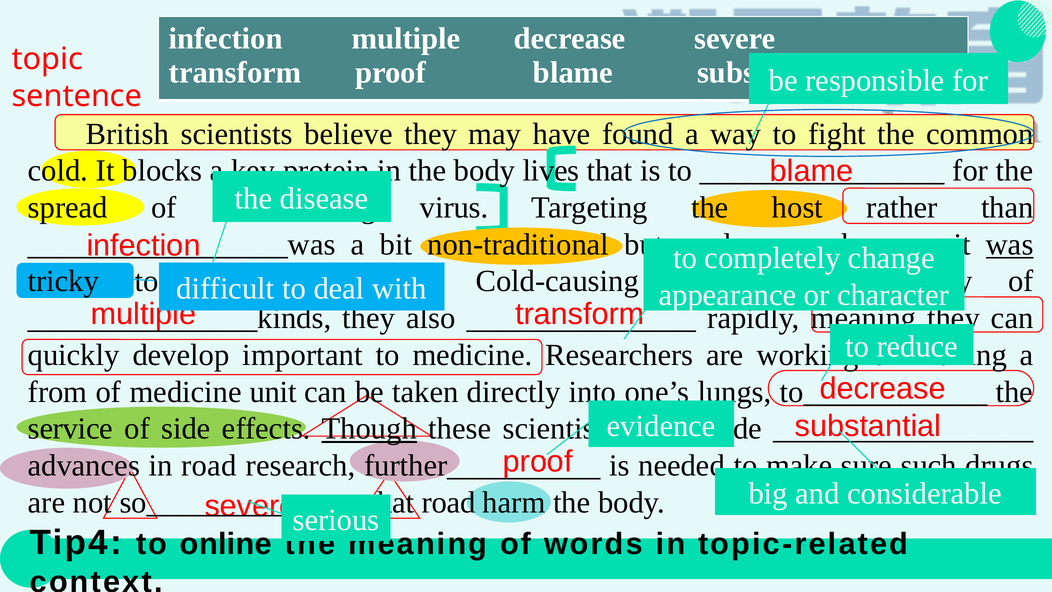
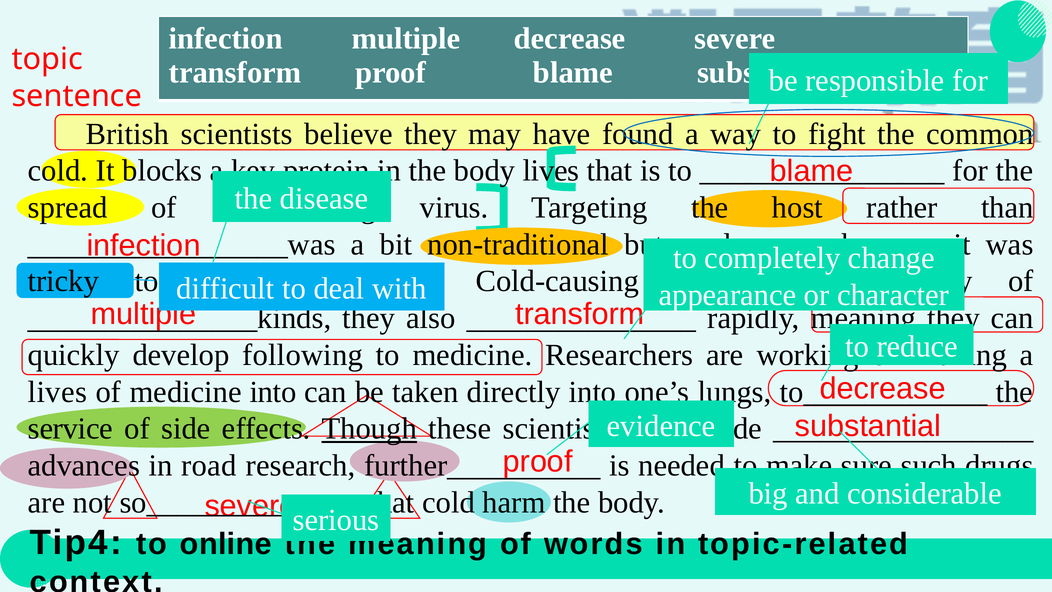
was underline: present -> none
important: important -> following
from at (58, 392): from -> lives
medicine unit: unit -> into
road at (449, 502): road -> cold
